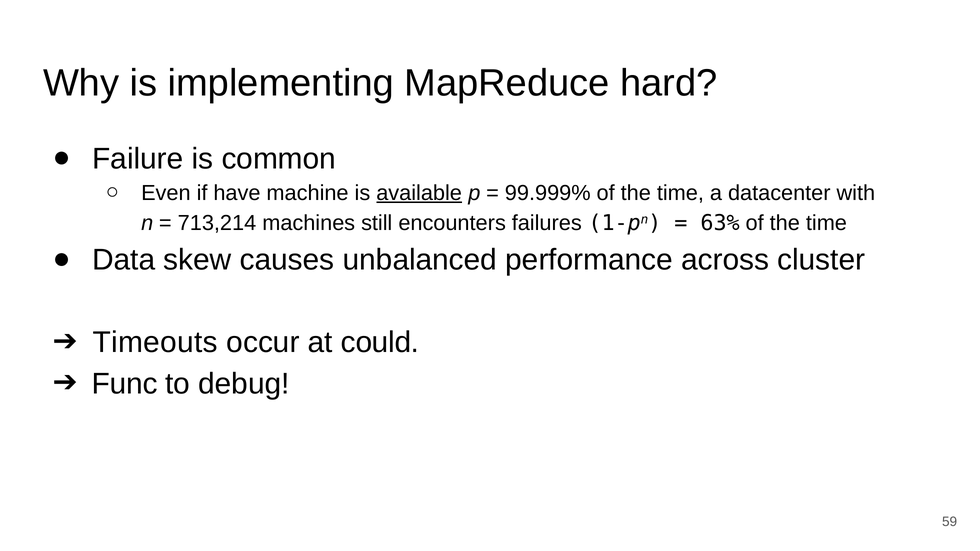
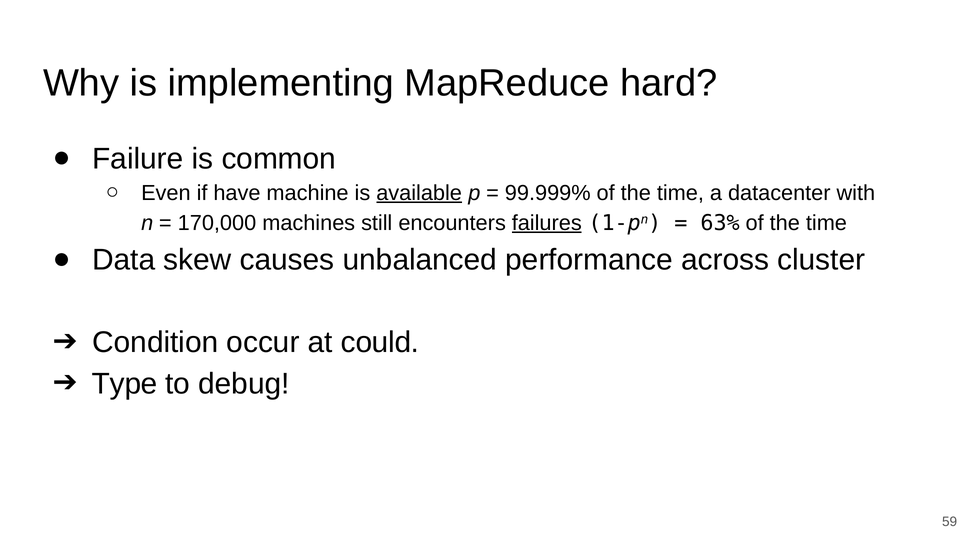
713,214: 713,214 -> 170,000
failures underline: none -> present
Timeouts: Timeouts -> Condition
Func: Func -> Type
